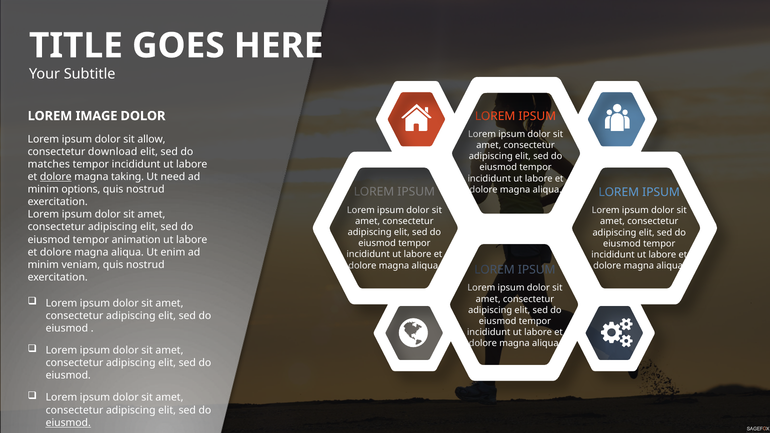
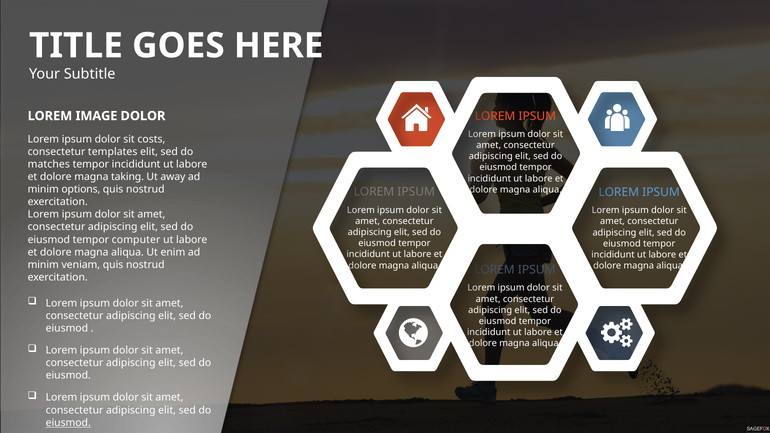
allow: allow -> costs
download: download -> templates
dolore at (56, 177) underline: present -> none
need: need -> away
animation: animation -> computer
